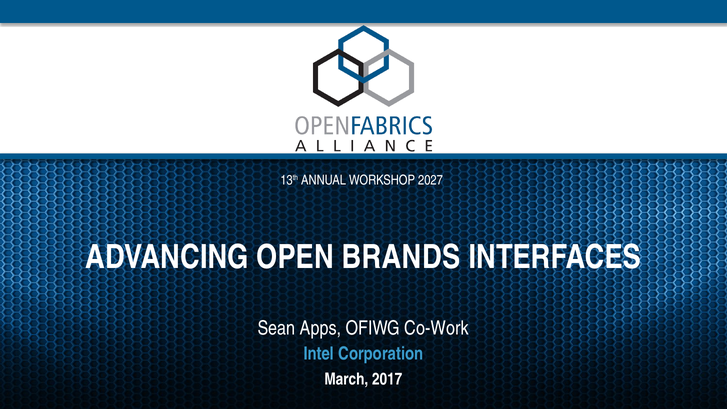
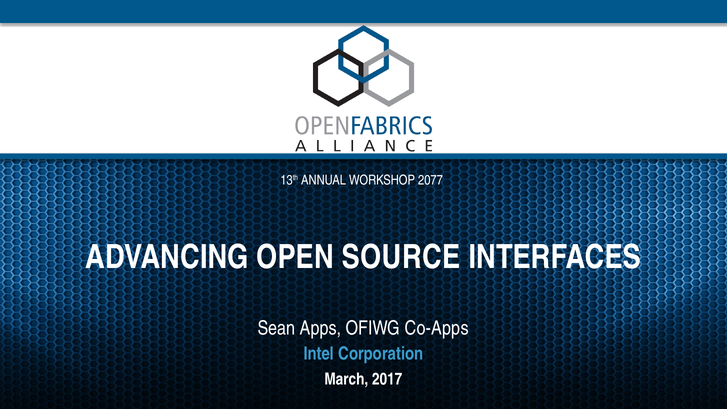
2027: 2027 -> 2077
BRANDS: BRANDS -> SOURCE
Co-Work: Co-Work -> Co-Apps
